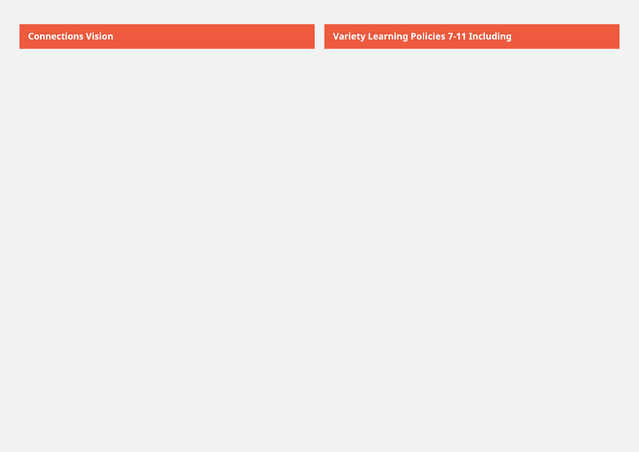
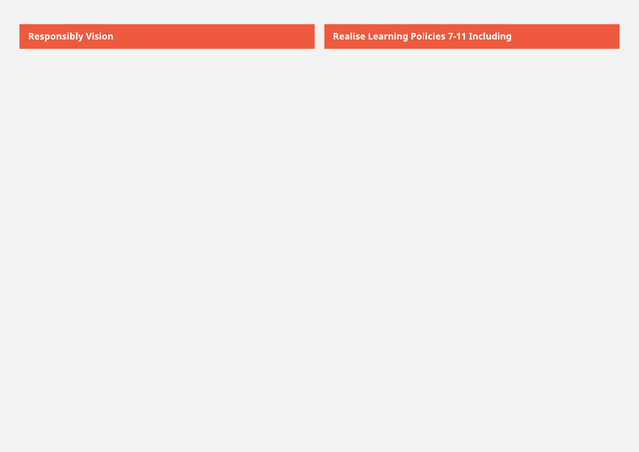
Connections: Connections -> Responsibly
Variety: Variety -> Realise
